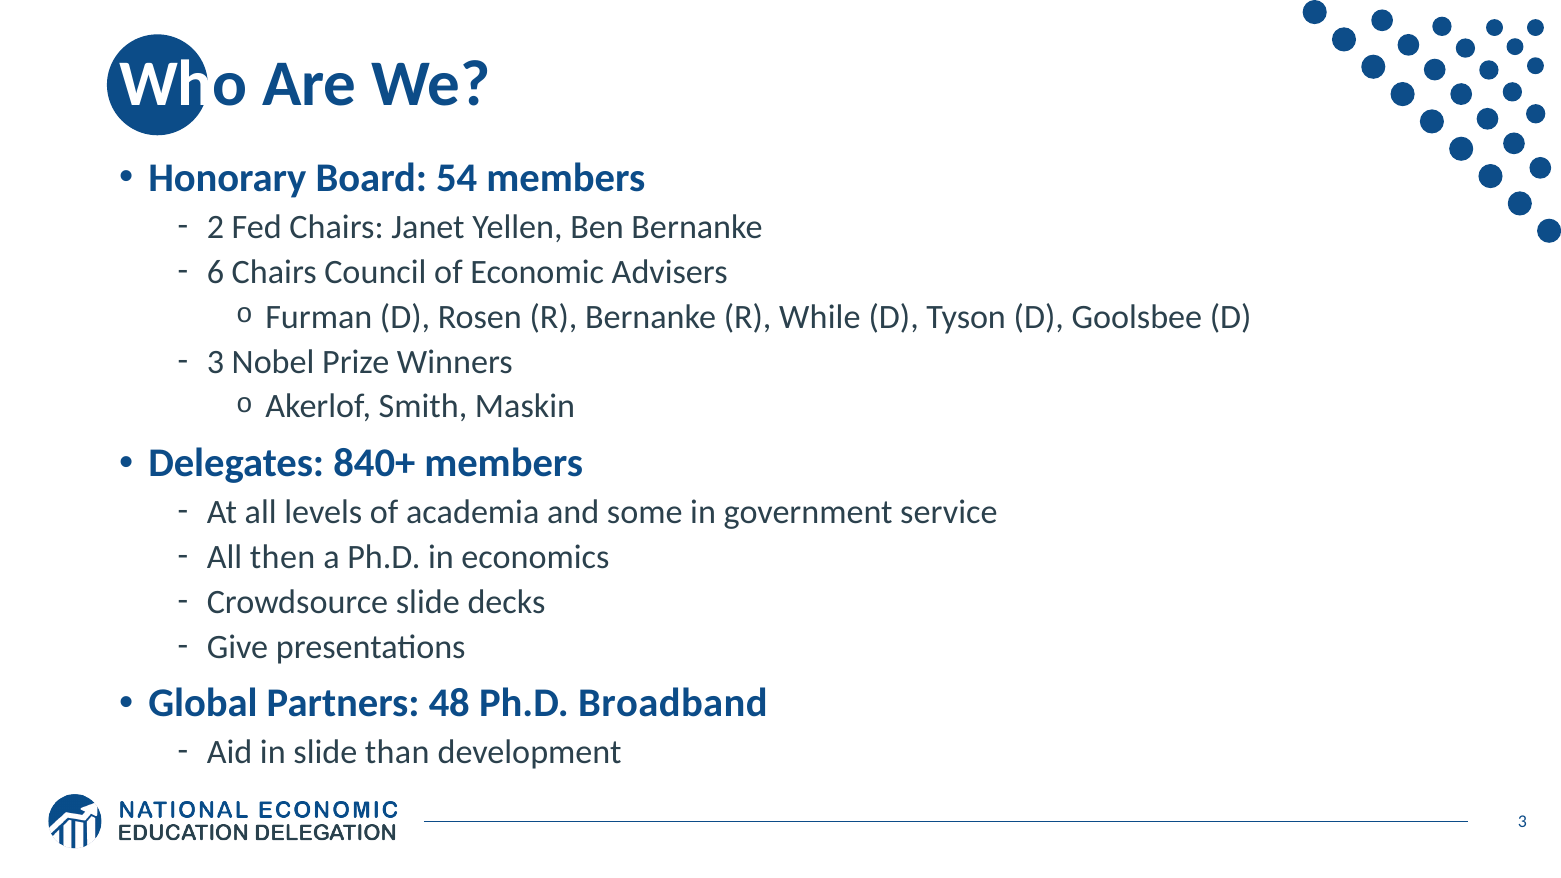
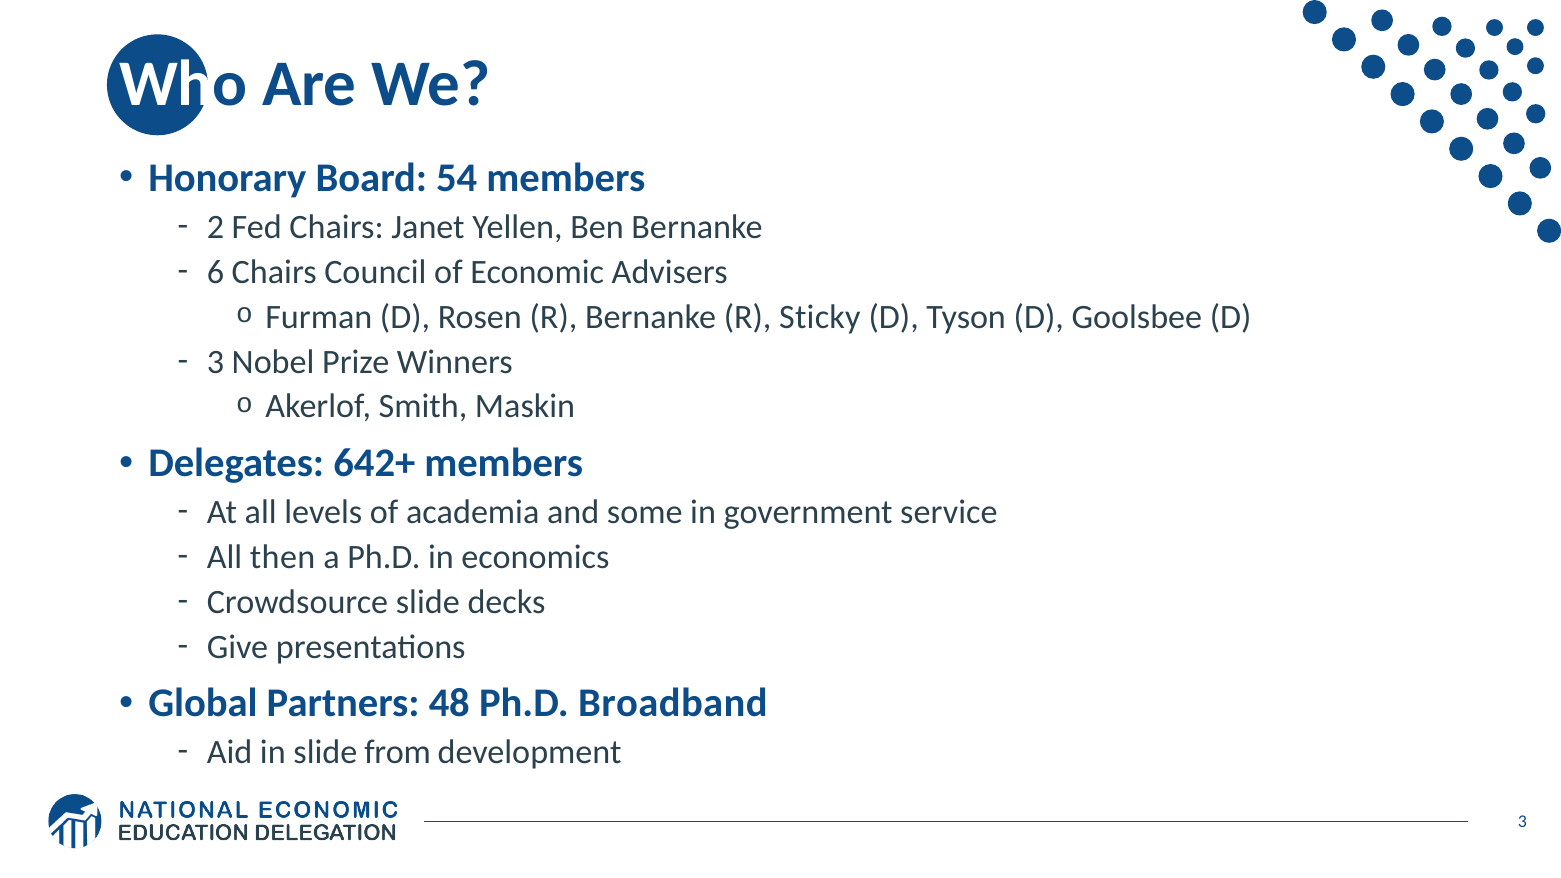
While: While -> Sticky
840+: 840+ -> 642+
than: than -> from
